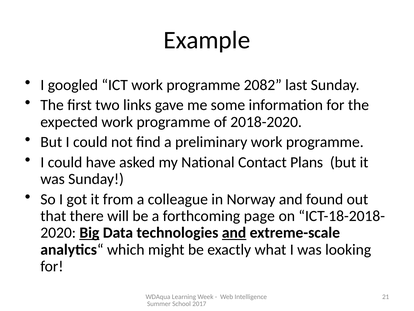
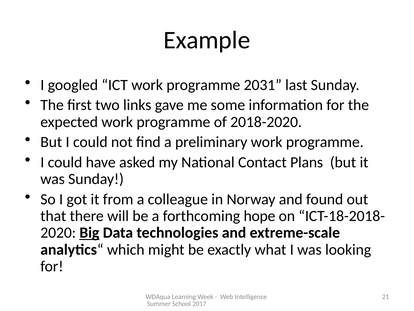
2082: 2082 -> 2031
page: page -> hope
and at (234, 232) underline: present -> none
